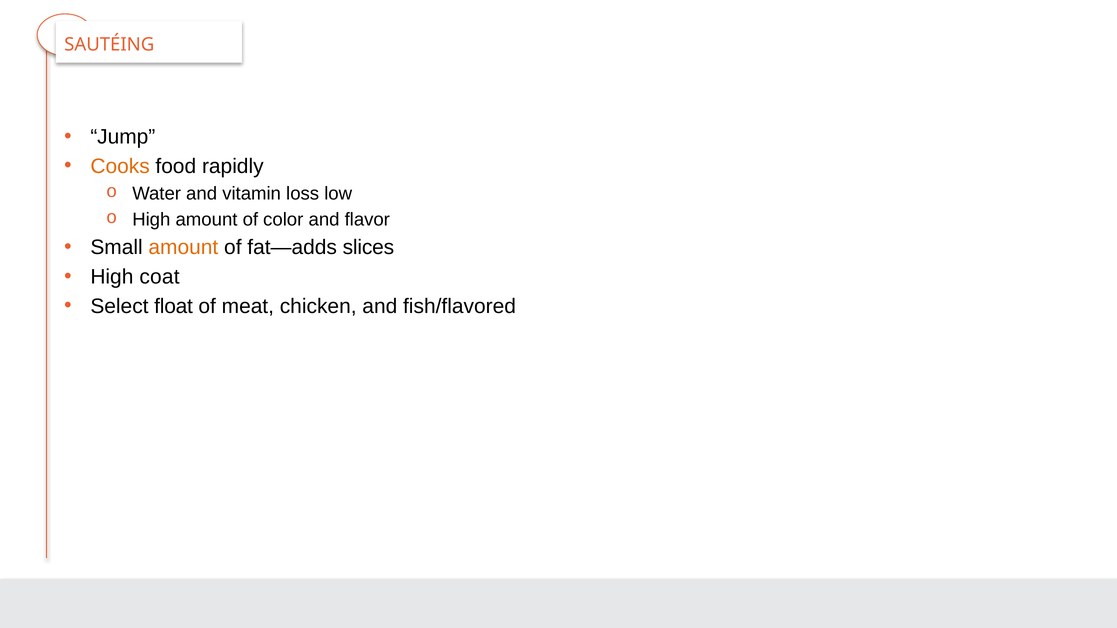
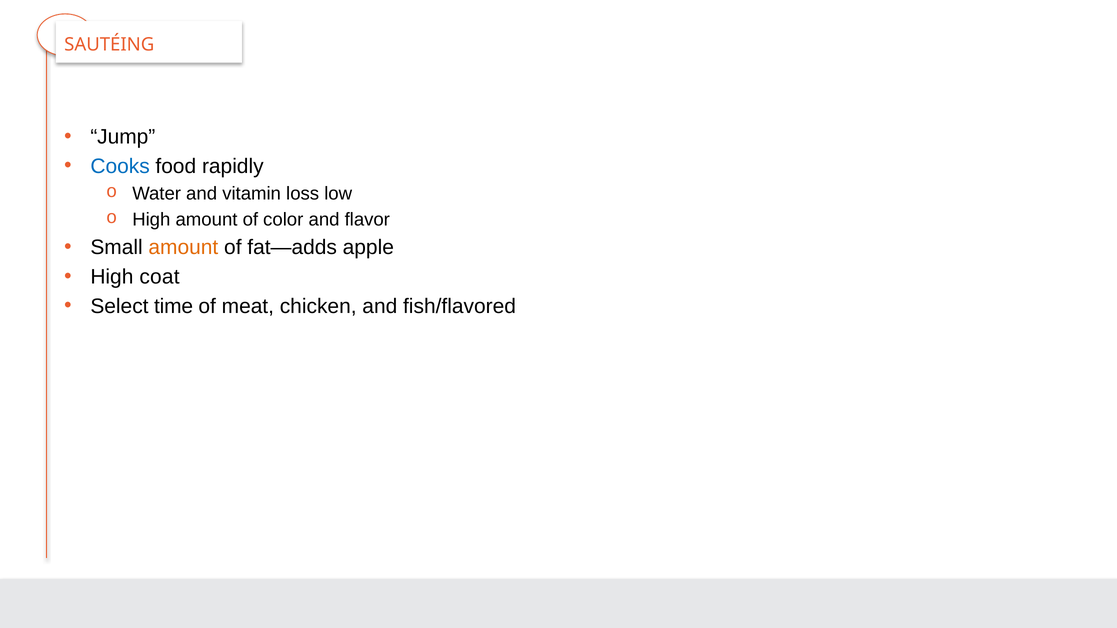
Cooks colour: orange -> blue
slices: slices -> apple
float: float -> time
